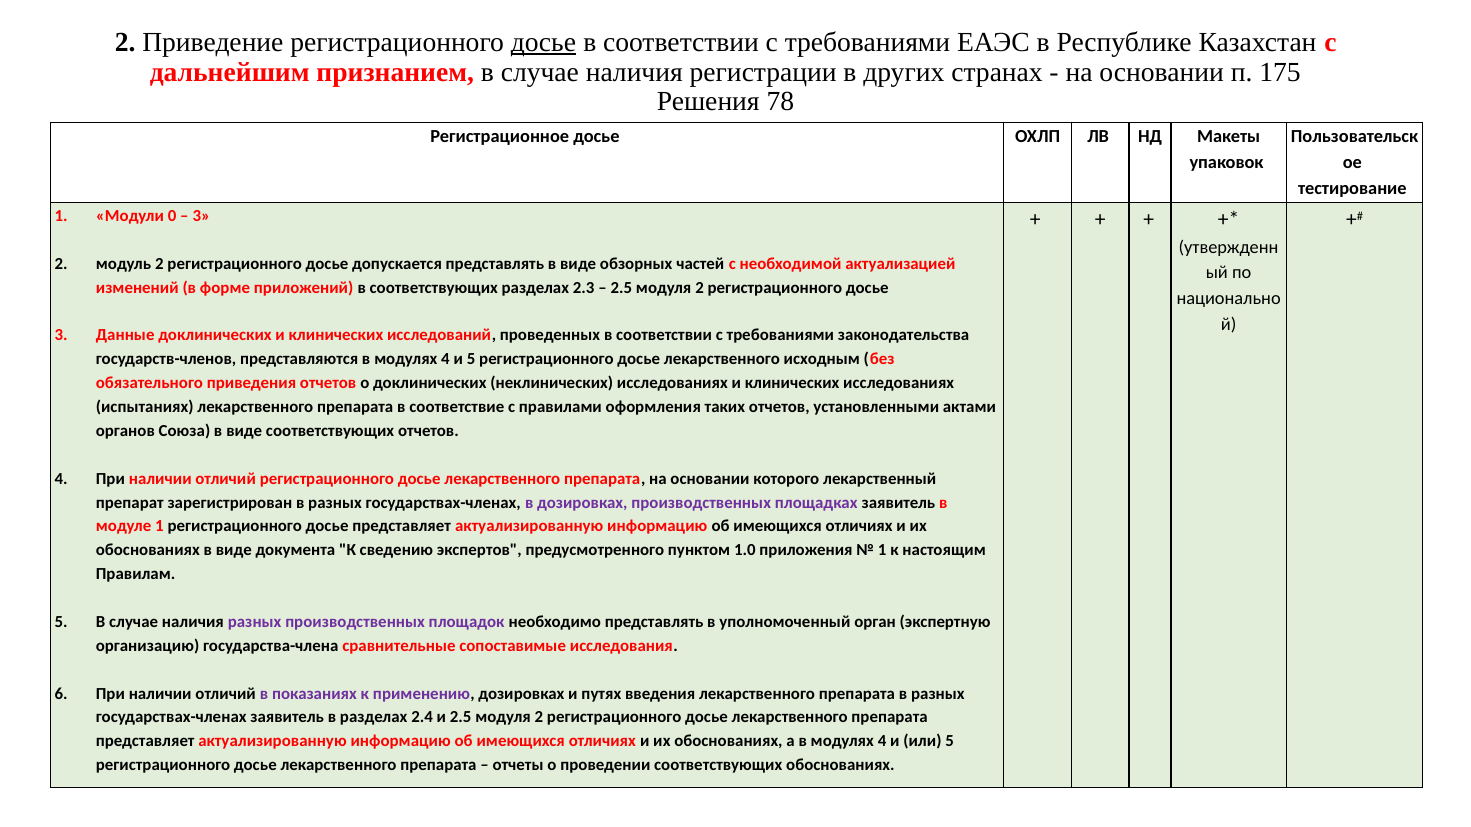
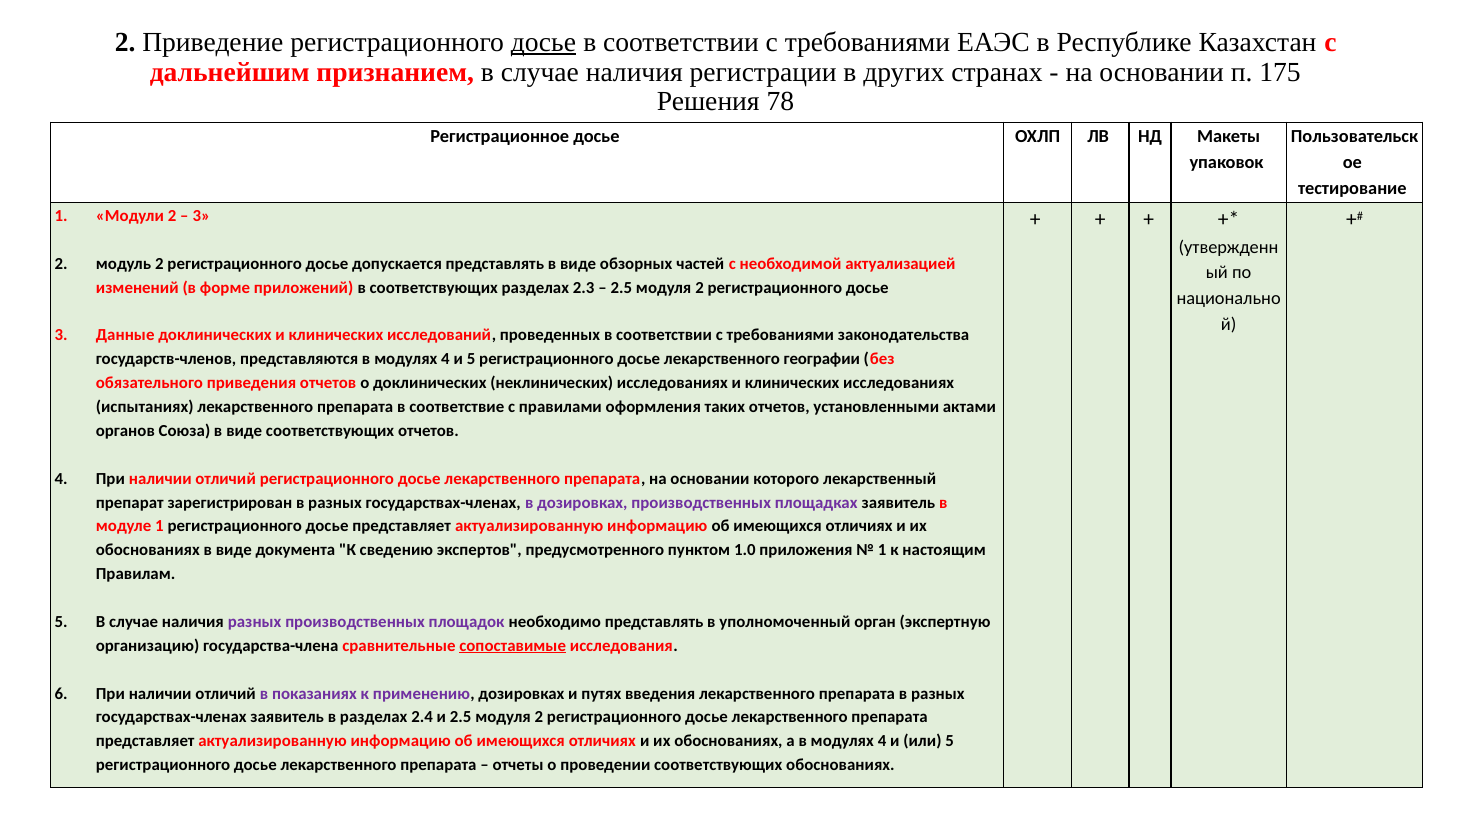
Модули 0: 0 -> 2
исходным: исходным -> географии
сопоставимые underline: none -> present
